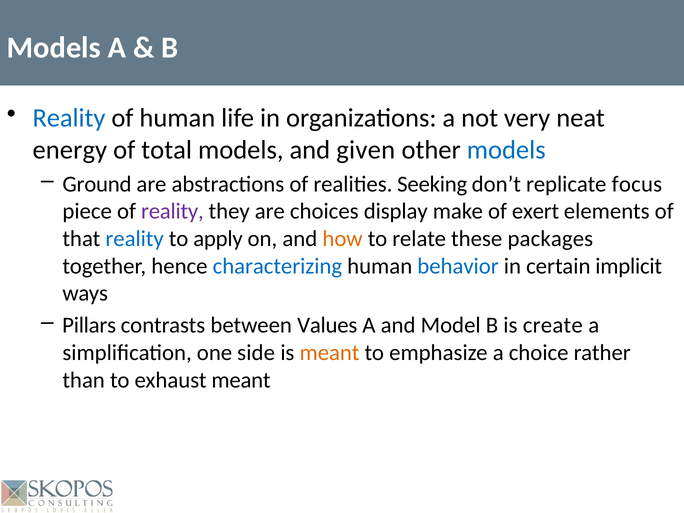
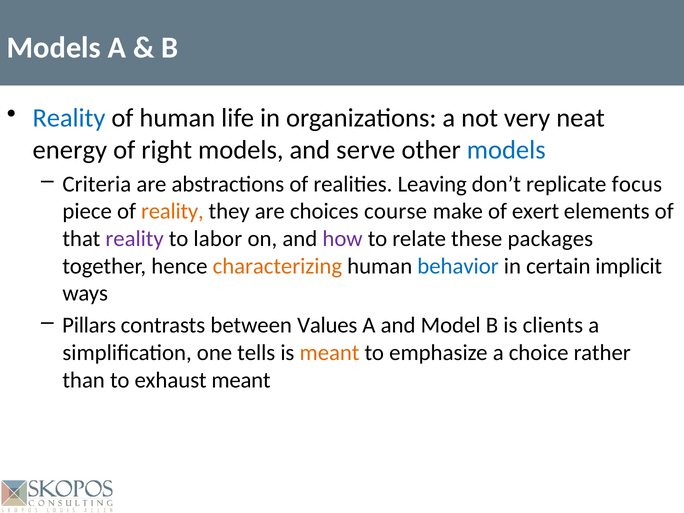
total: total -> right
given: given -> serve
Ground: Ground -> Criteria
Seeking: Seeking -> Leaving
reality at (172, 211) colour: purple -> orange
display: display -> course
reality at (135, 239) colour: blue -> purple
apply: apply -> labor
how colour: orange -> purple
characterizing colour: blue -> orange
create: create -> clients
side: side -> tells
